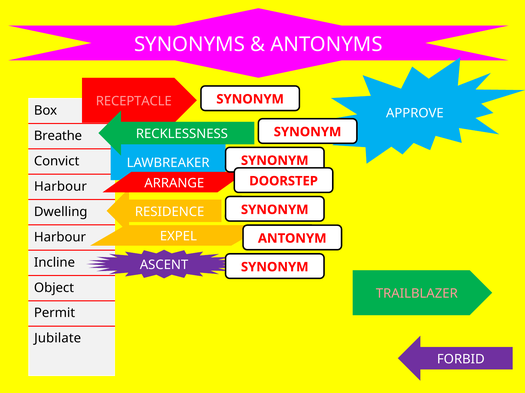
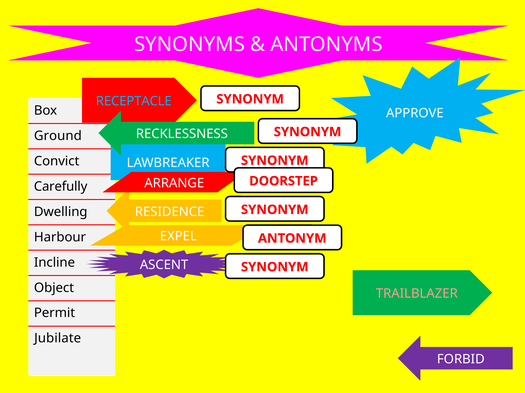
RECEPTACLE colour: pink -> light blue
Breathe: Breathe -> Ground
Harbour at (60, 187): Harbour -> Carefully
